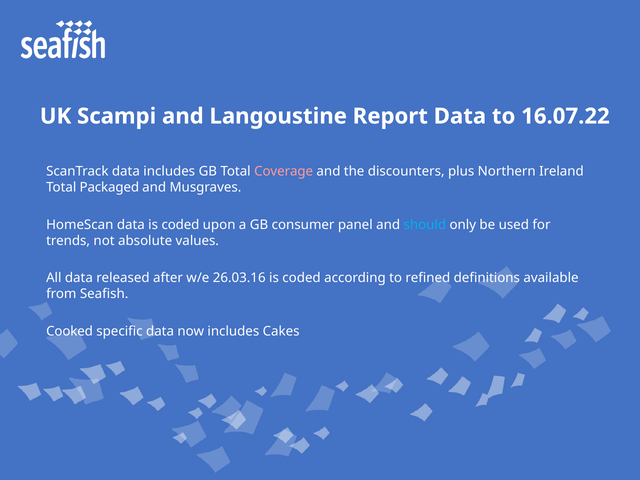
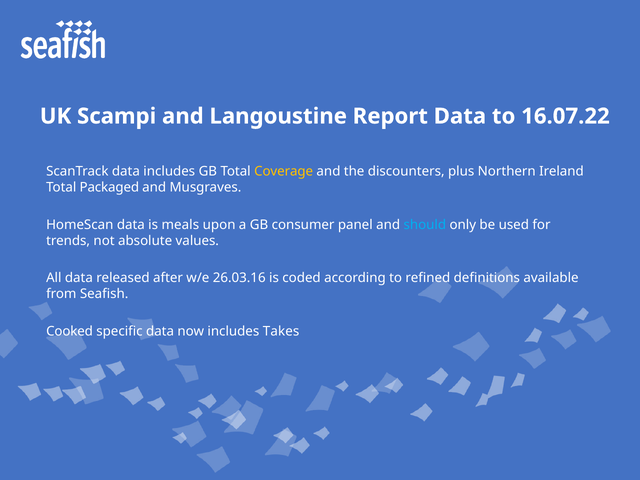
Coverage colour: pink -> yellow
data is coded: coded -> meals
Cakes: Cakes -> Takes
